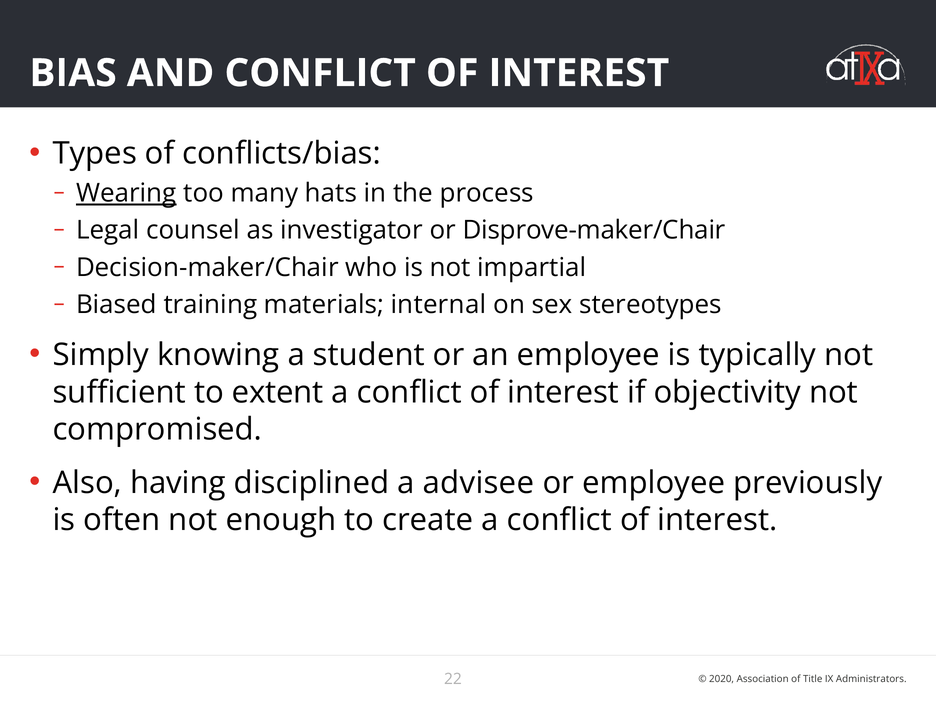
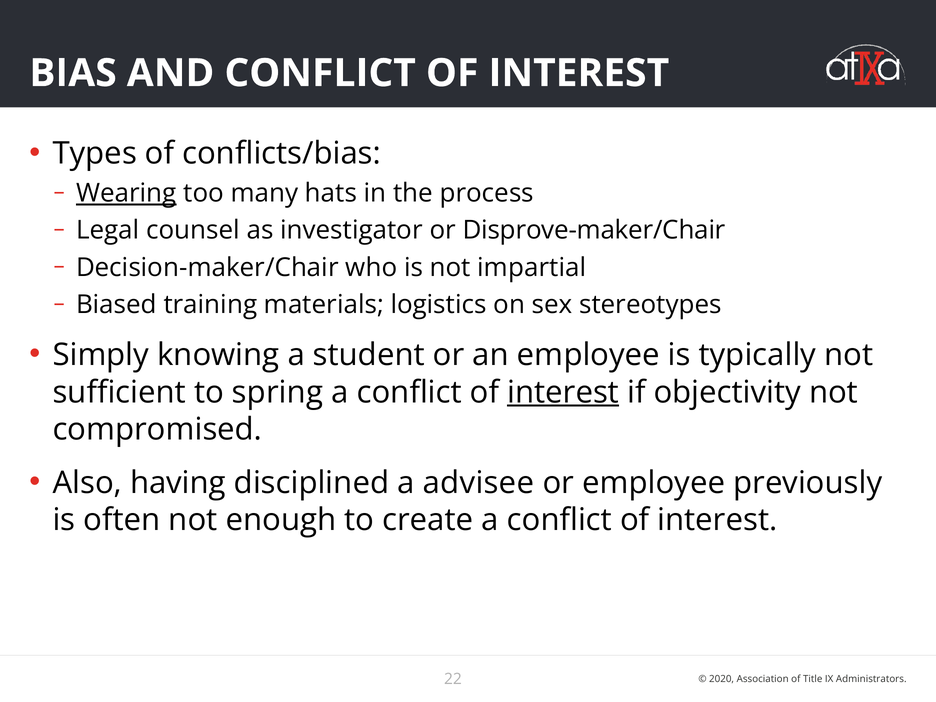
internal: internal -> logistics
extent: extent -> spring
interest at (563, 392) underline: none -> present
